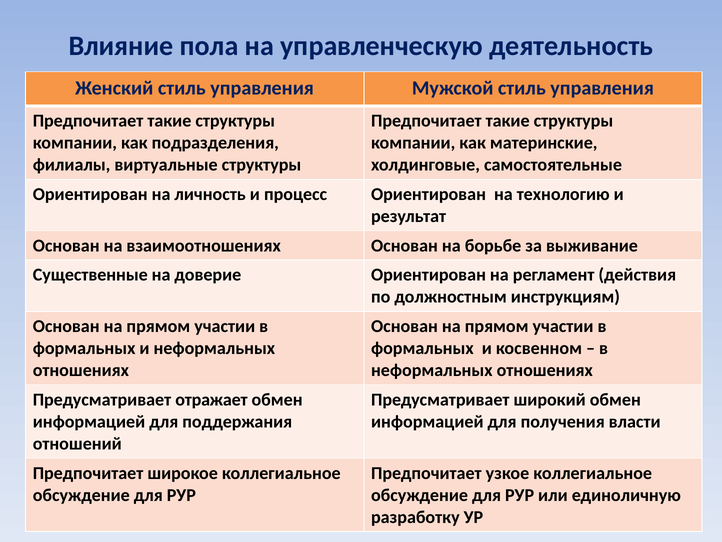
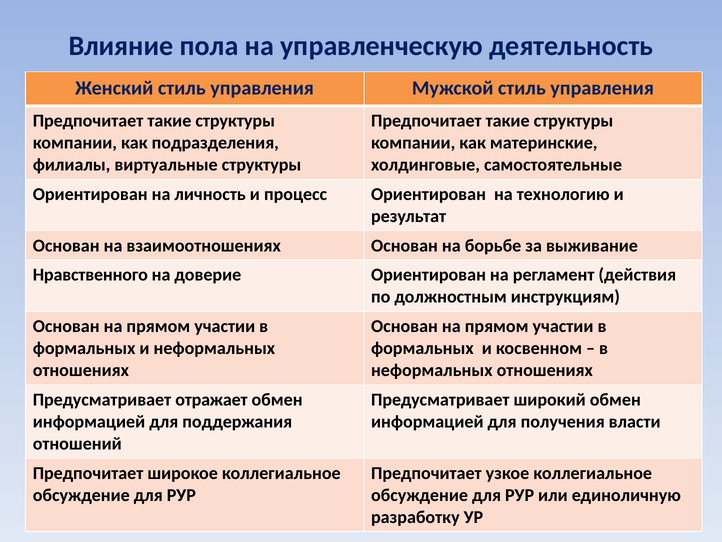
Существенные: Существенные -> Нравственного
